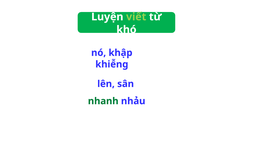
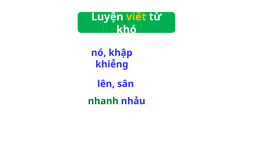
viết colour: light green -> yellow
